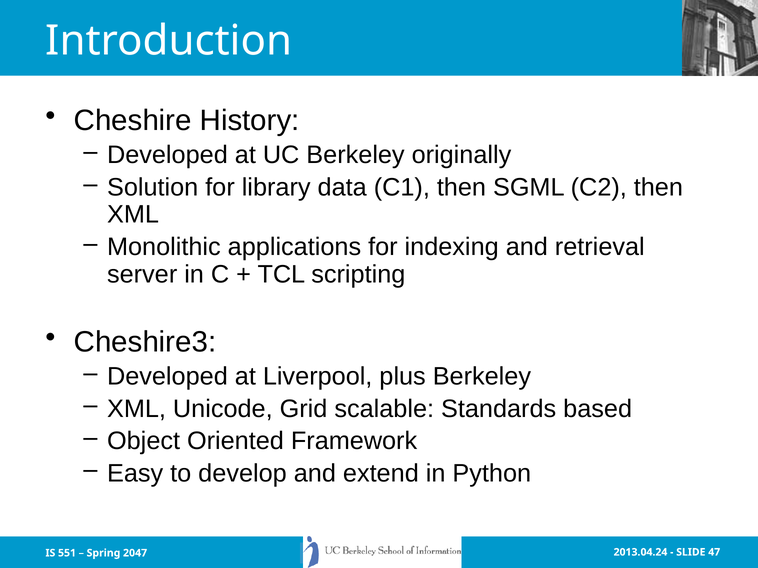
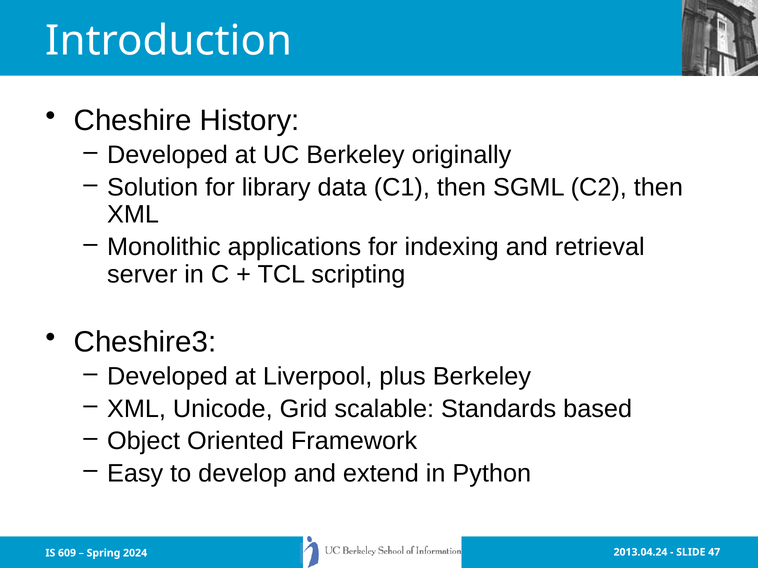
551: 551 -> 609
2047: 2047 -> 2024
